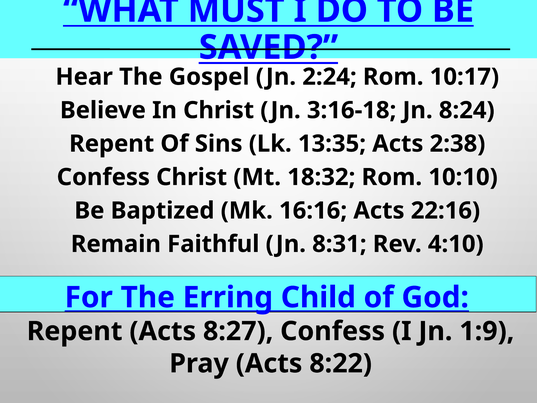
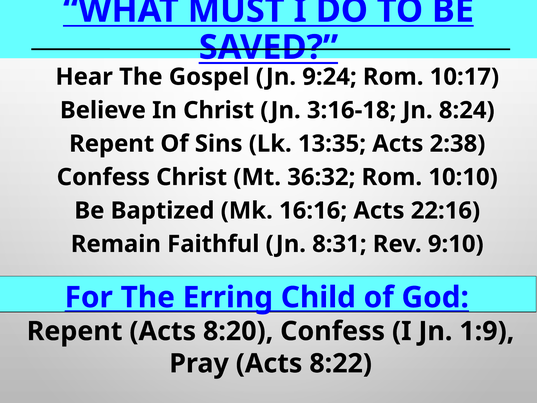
2:24: 2:24 -> 9:24
18:32: 18:32 -> 36:32
4:10: 4:10 -> 9:10
8:27: 8:27 -> 8:20
